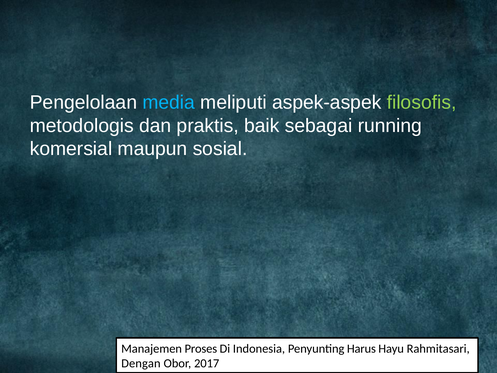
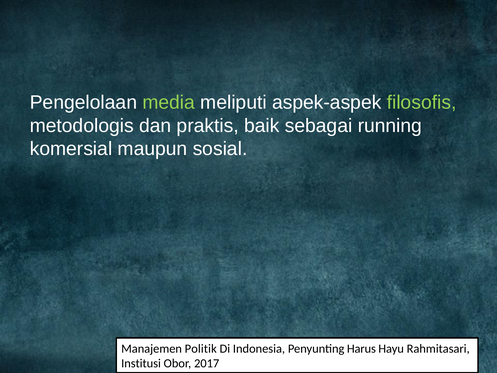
media colour: light blue -> light green
Proses: Proses -> Politik
Dengan: Dengan -> Institusi
